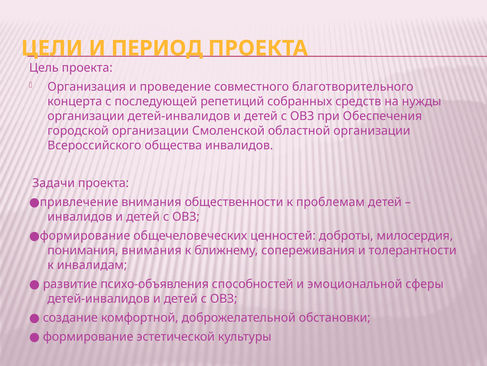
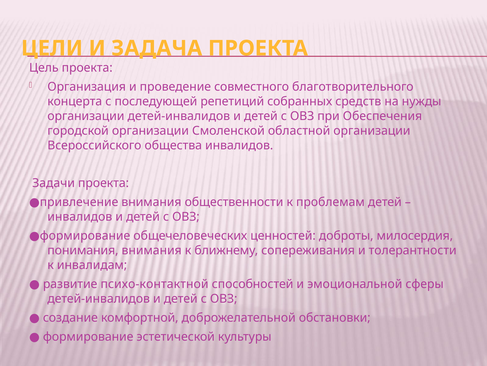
ПЕРИОД: ПЕРИОД -> ЗАДАЧА
психо-объявления: психо-объявления -> психо-контактной
